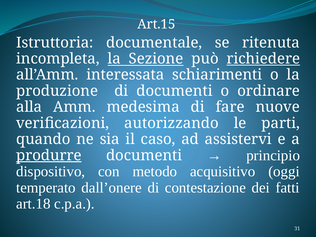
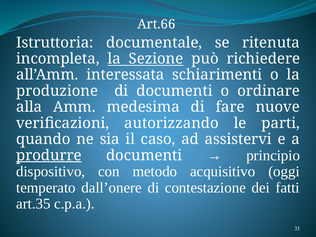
Art.15: Art.15 -> Art.66
richiedere underline: present -> none
art.18: art.18 -> art.35
